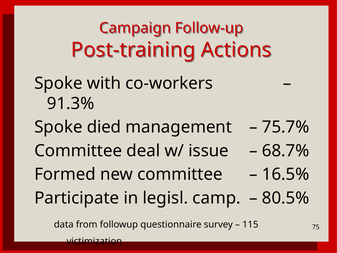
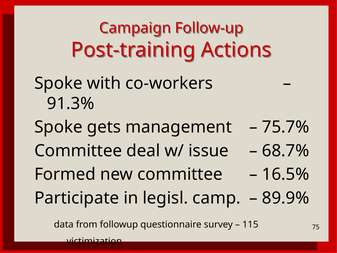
died: died -> gets
80.5%: 80.5% -> 89.9%
